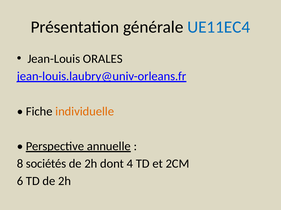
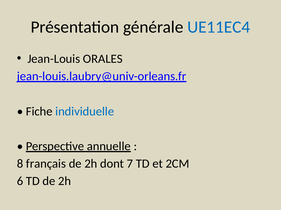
individuelle colour: orange -> blue
sociétés: sociétés -> français
4: 4 -> 7
